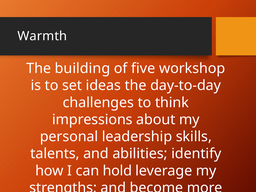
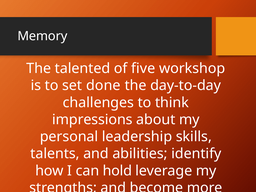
Warmth: Warmth -> Memory
building: building -> talented
ideas: ideas -> done
